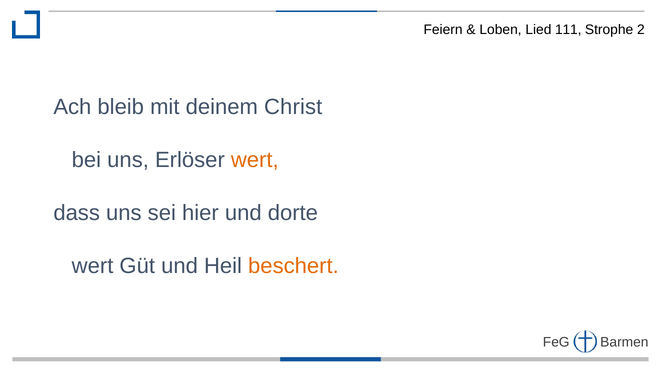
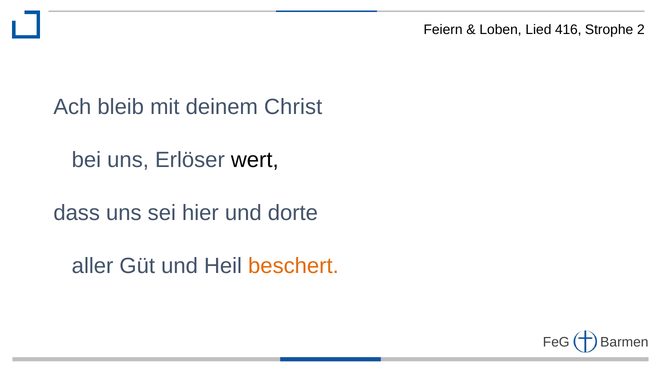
111: 111 -> 416
wert at (255, 160) colour: orange -> black
wert at (93, 266): wert -> aller
